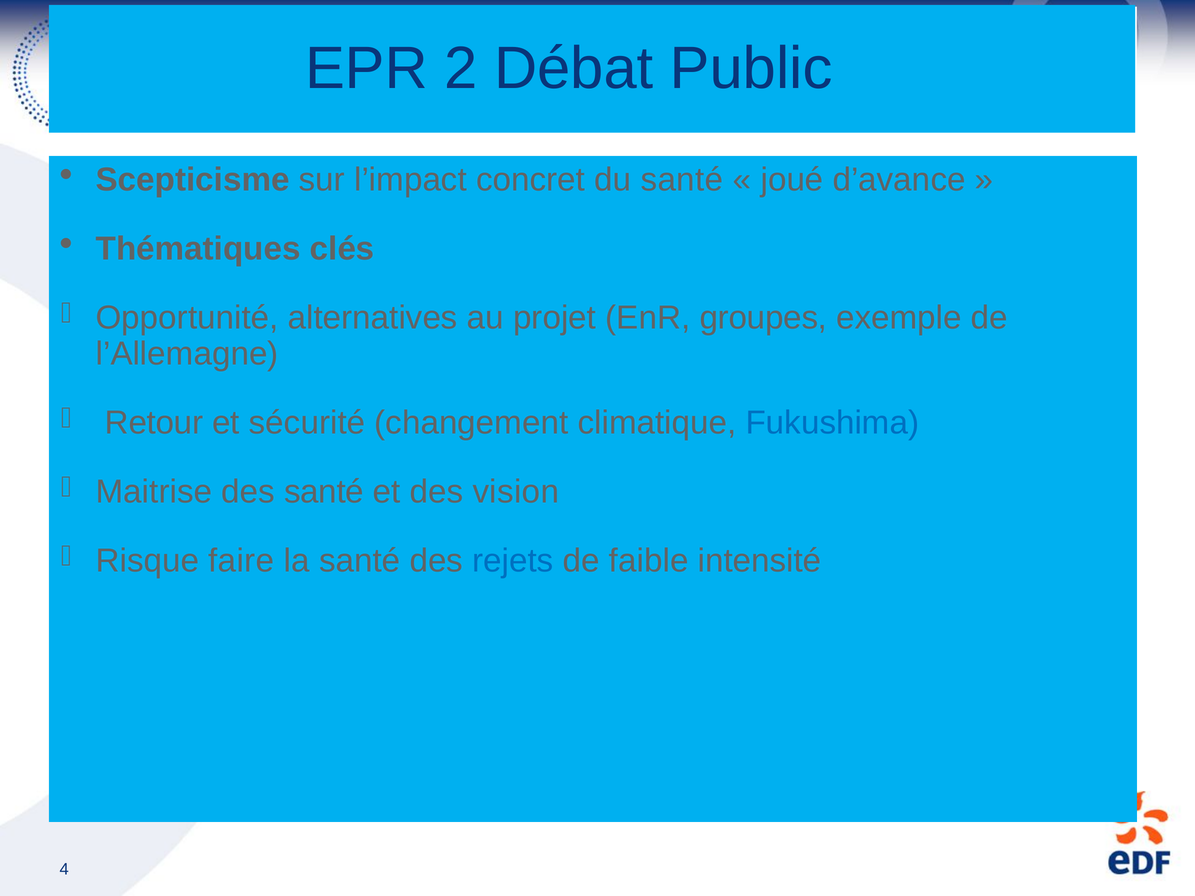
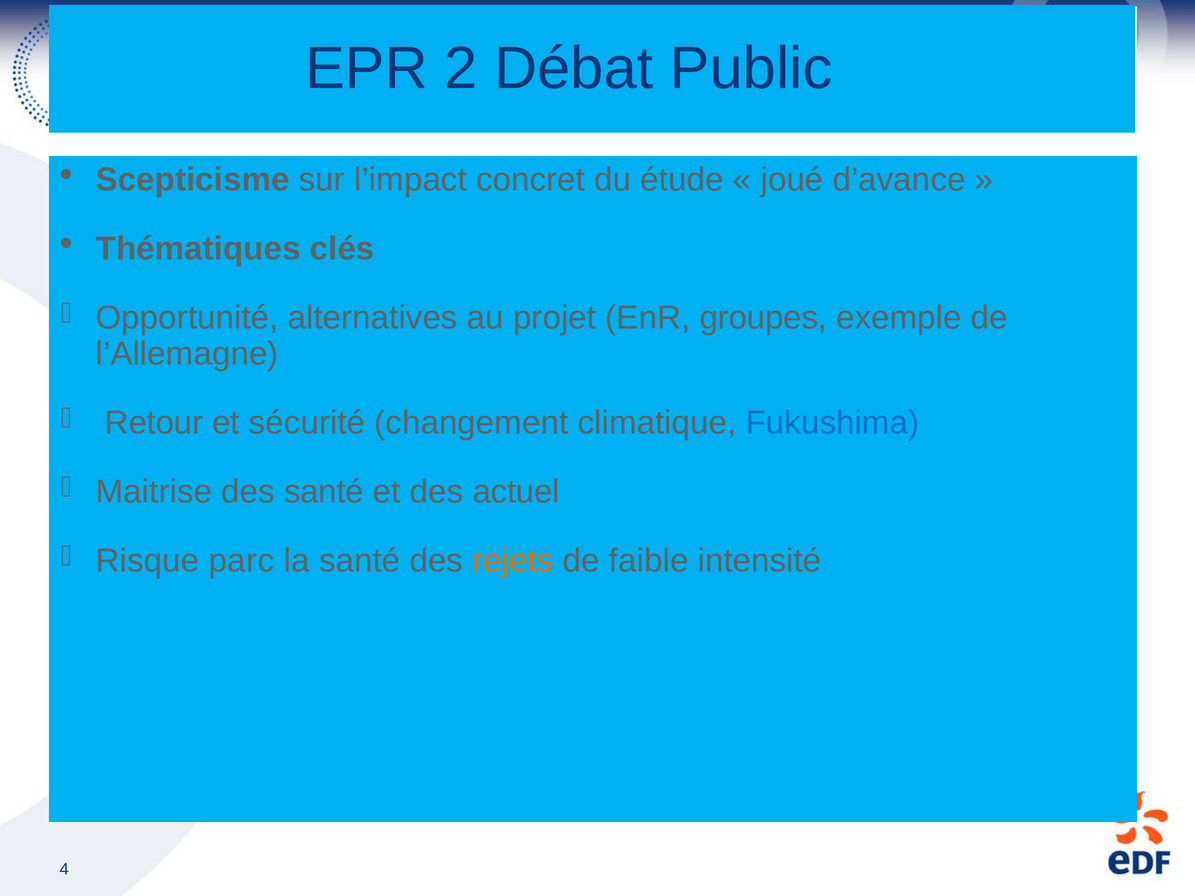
du santé: santé -> étude
vision: vision -> actuel
faire: faire -> parc
rejets colour: blue -> orange
